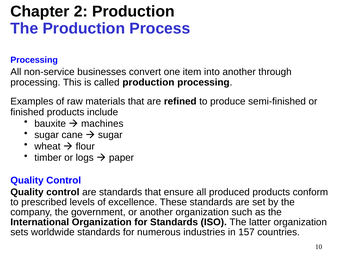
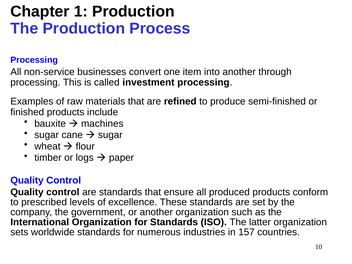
2: 2 -> 1
called production: production -> investment
